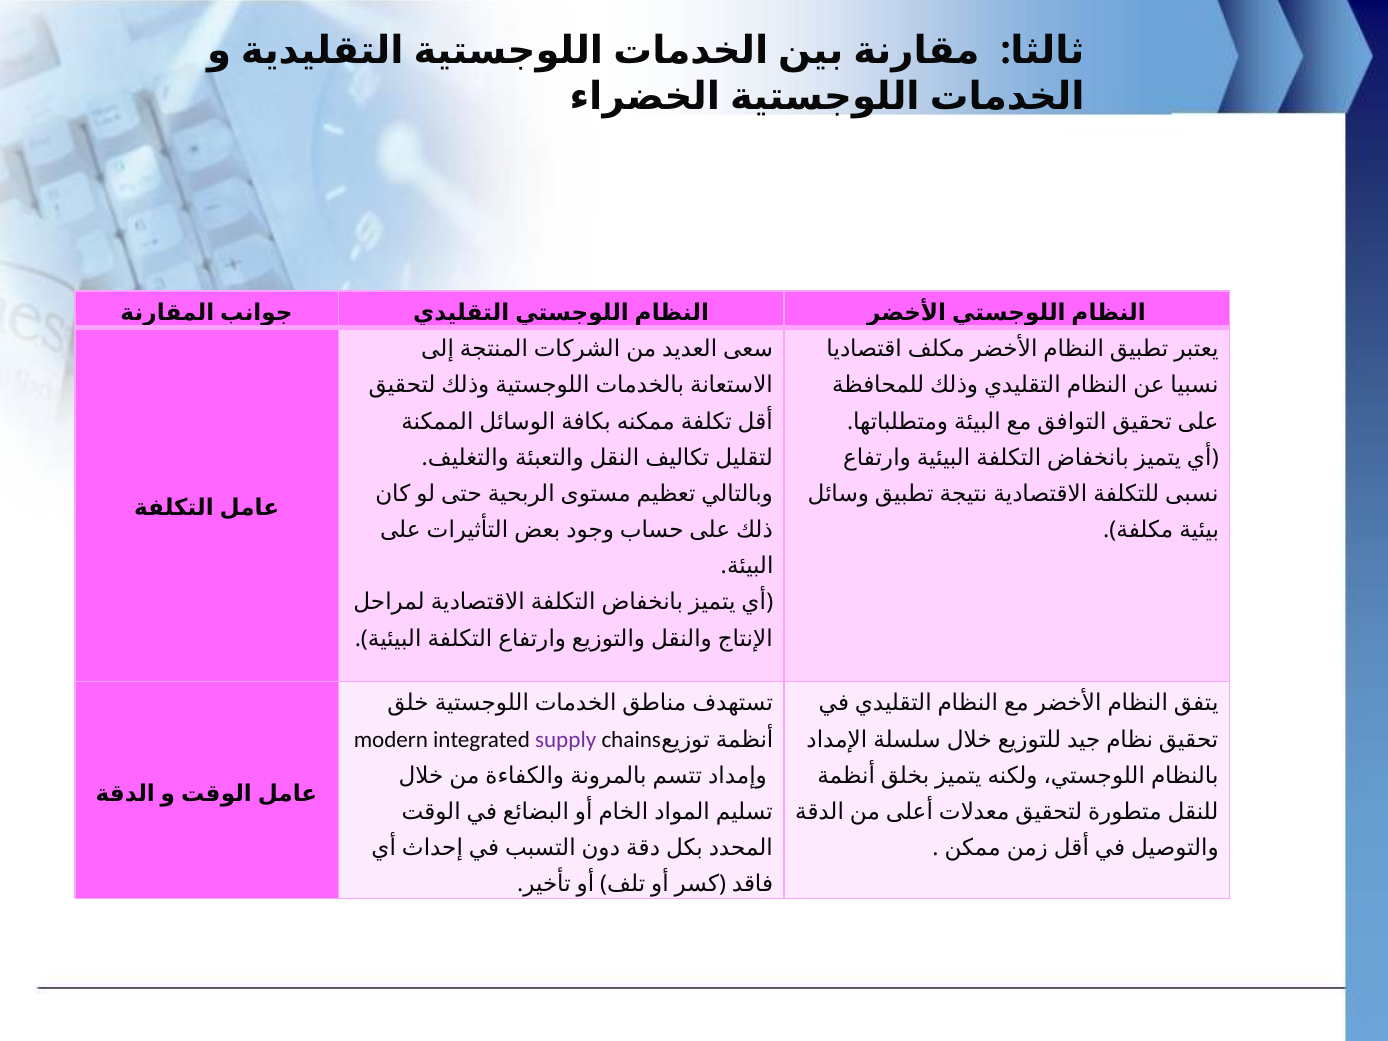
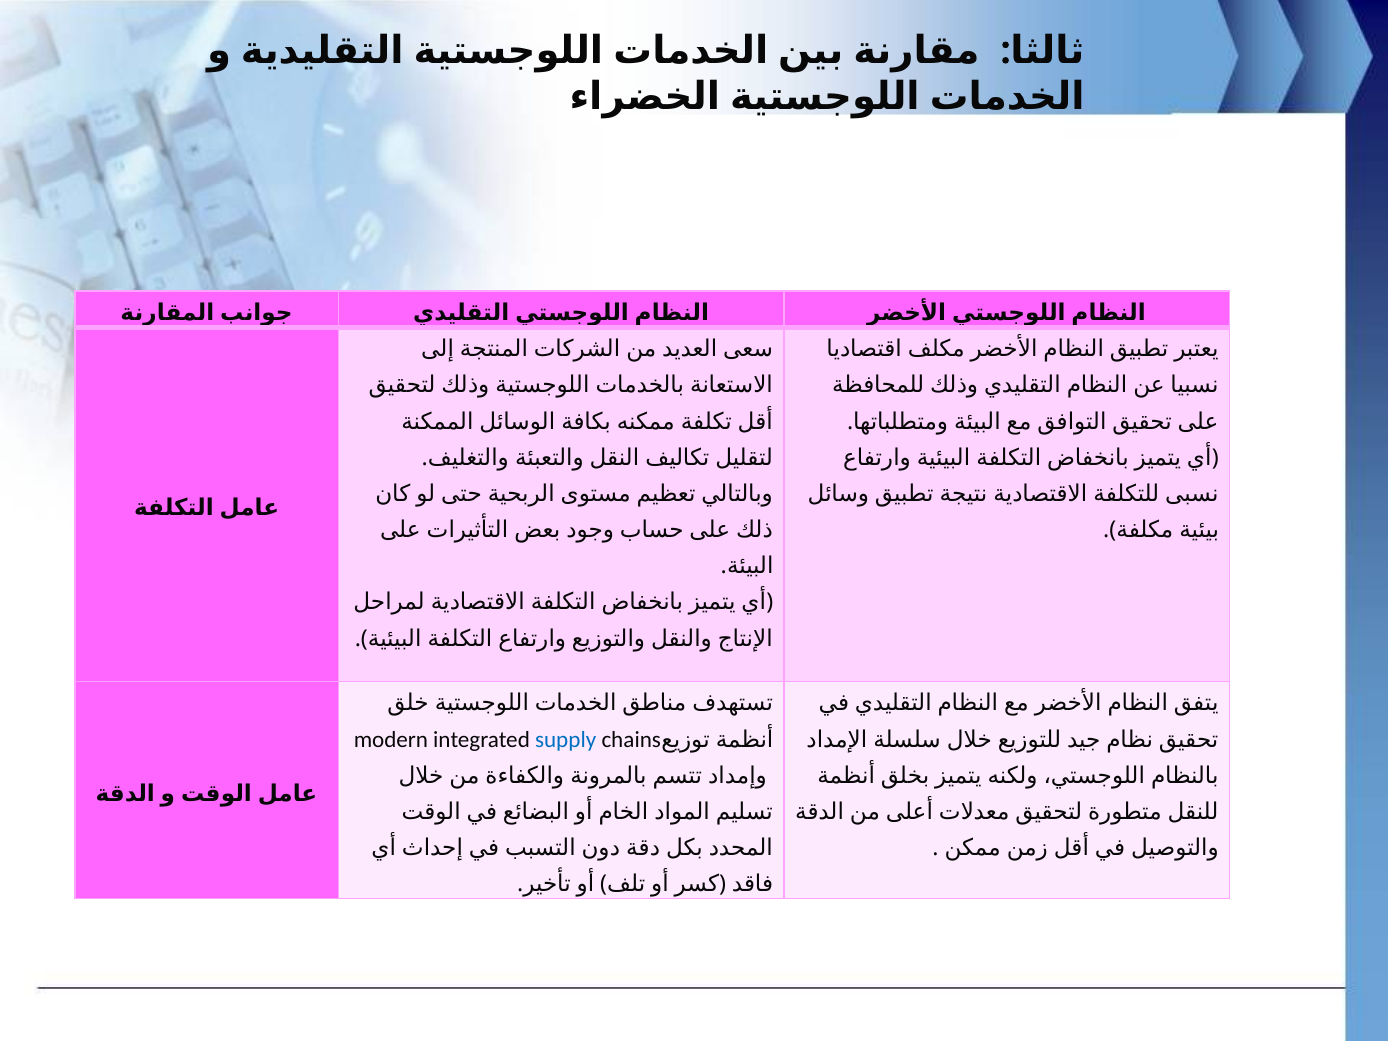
supply colour: purple -> blue
